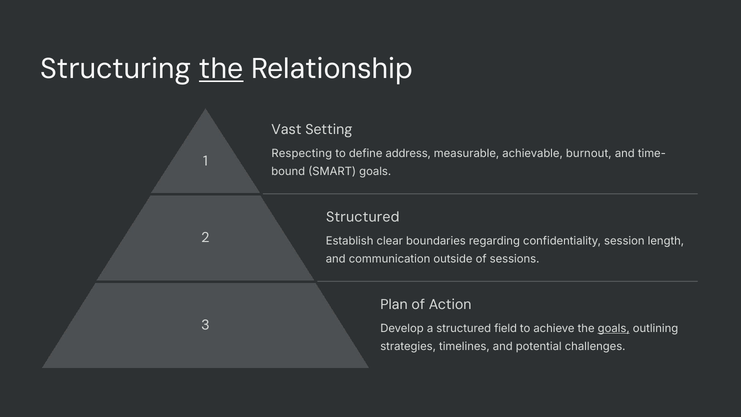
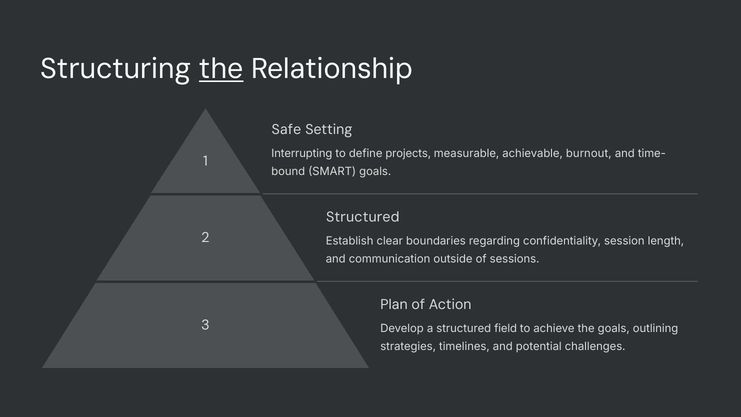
Vast: Vast -> Safe
Respecting: Respecting -> Interrupting
address: address -> projects
goals at (614, 328) underline: present -> none
